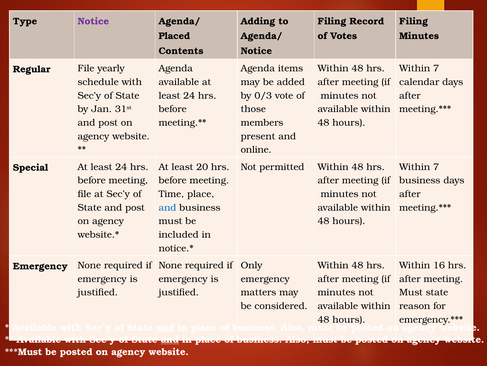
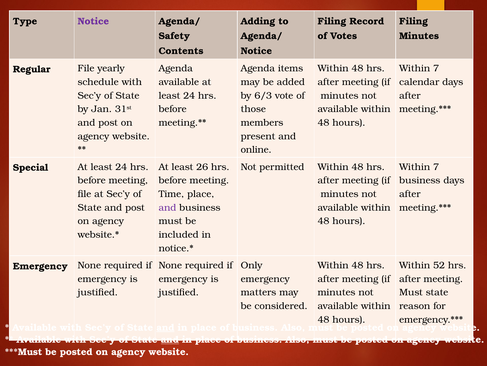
Placed: Placed -> Safety
0/3: 0/3 -> 6/3
20: 20 -> 26
and at (167, 207) colour: blue -> purple
16: 16 -> 52
